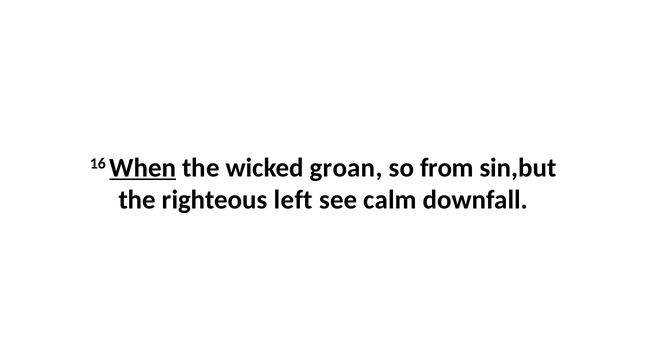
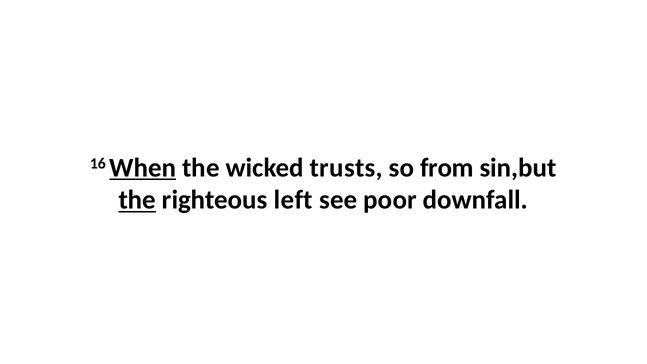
groan: groan -> trusts
the at (137, 200) underline: none -> present
calm: calm -> poor
